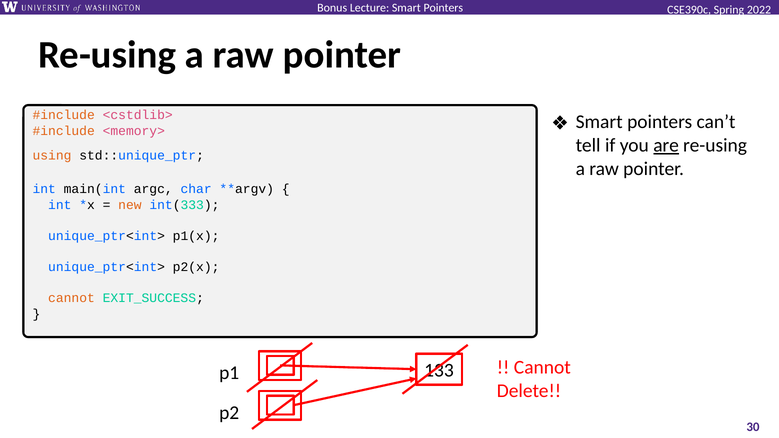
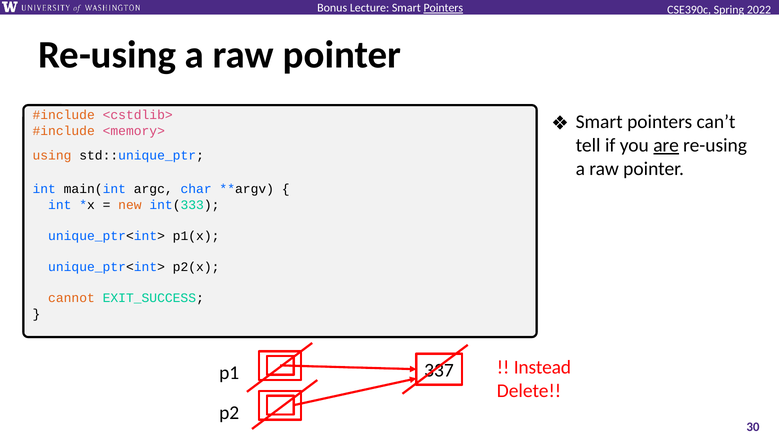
Pointers at (443, 8) underline: none -> present
Cannot at (542, 368): Cannot -> Instead
133: 133 -> 337
